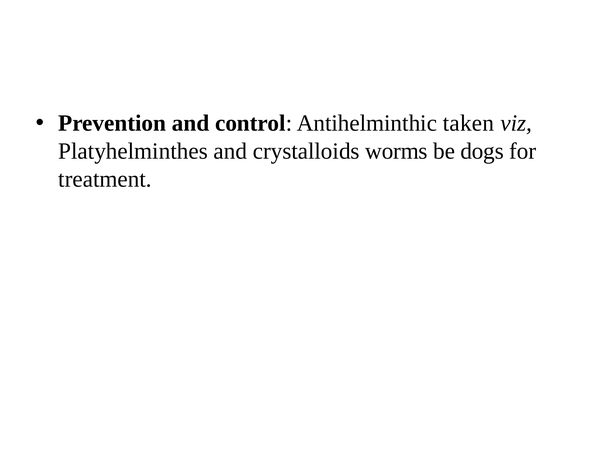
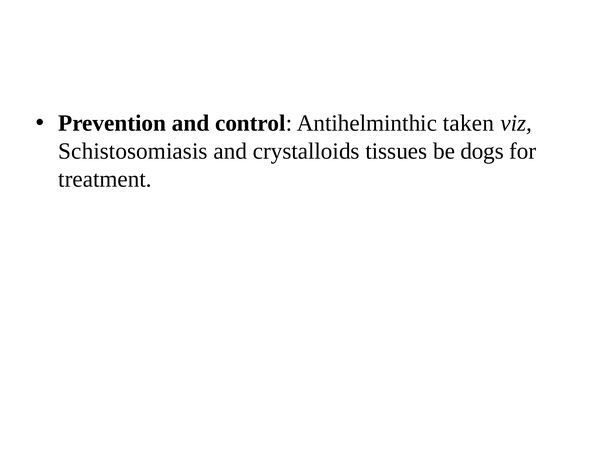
Platyhelminthes: Platyhelminthes -> Schistosomiasis
worms: worms -> tissues
